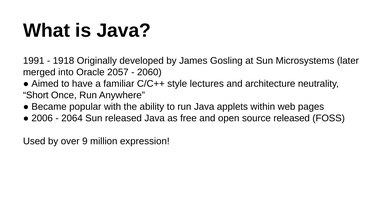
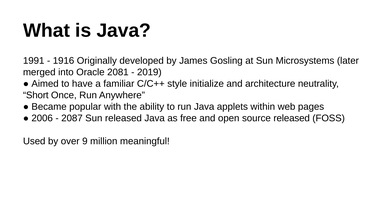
1918: 1918 -> 1916
2057: 2057 -> 2081
2060: 2060 -> 2019
lectures: lectures -> initialize
2064: 2064 -> 2087
expression: expression -> meaningful
